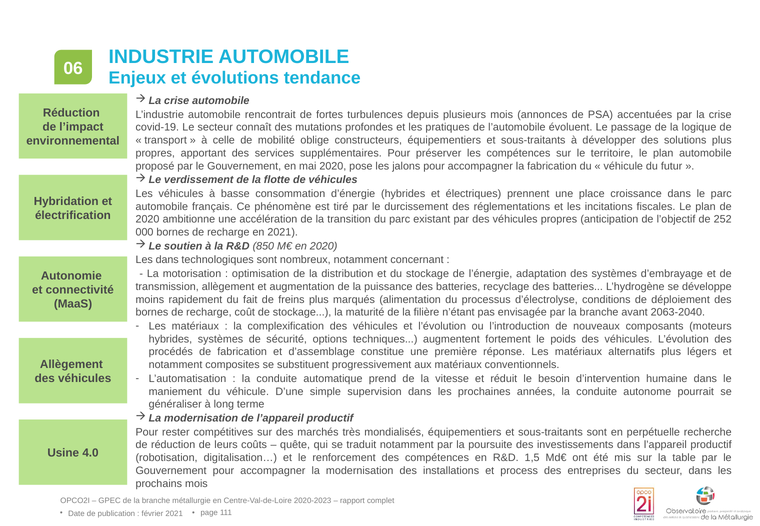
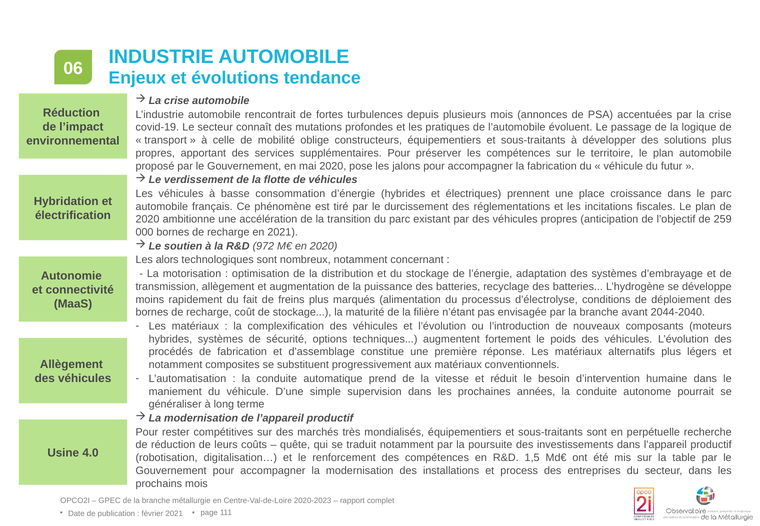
252: 252 -> 259
850: 850 -> 972
Les dans: dans -> alors
2063-2040: 2063-2040 -> 2044-2040
